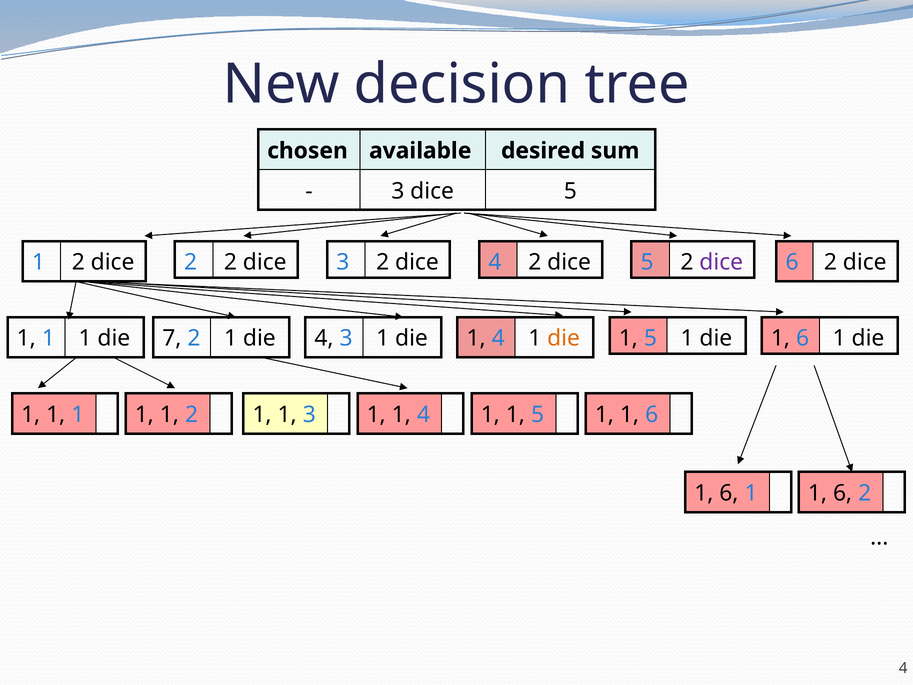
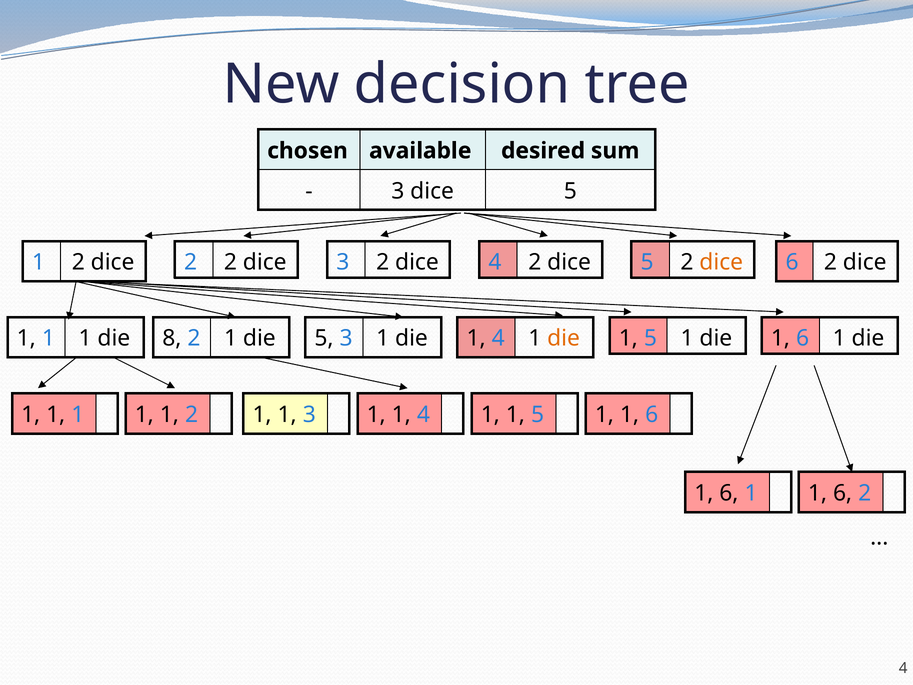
dice at (721, 262) colour: purple -> orange
7: 7 -> 8
die 4: 4 -> 5
